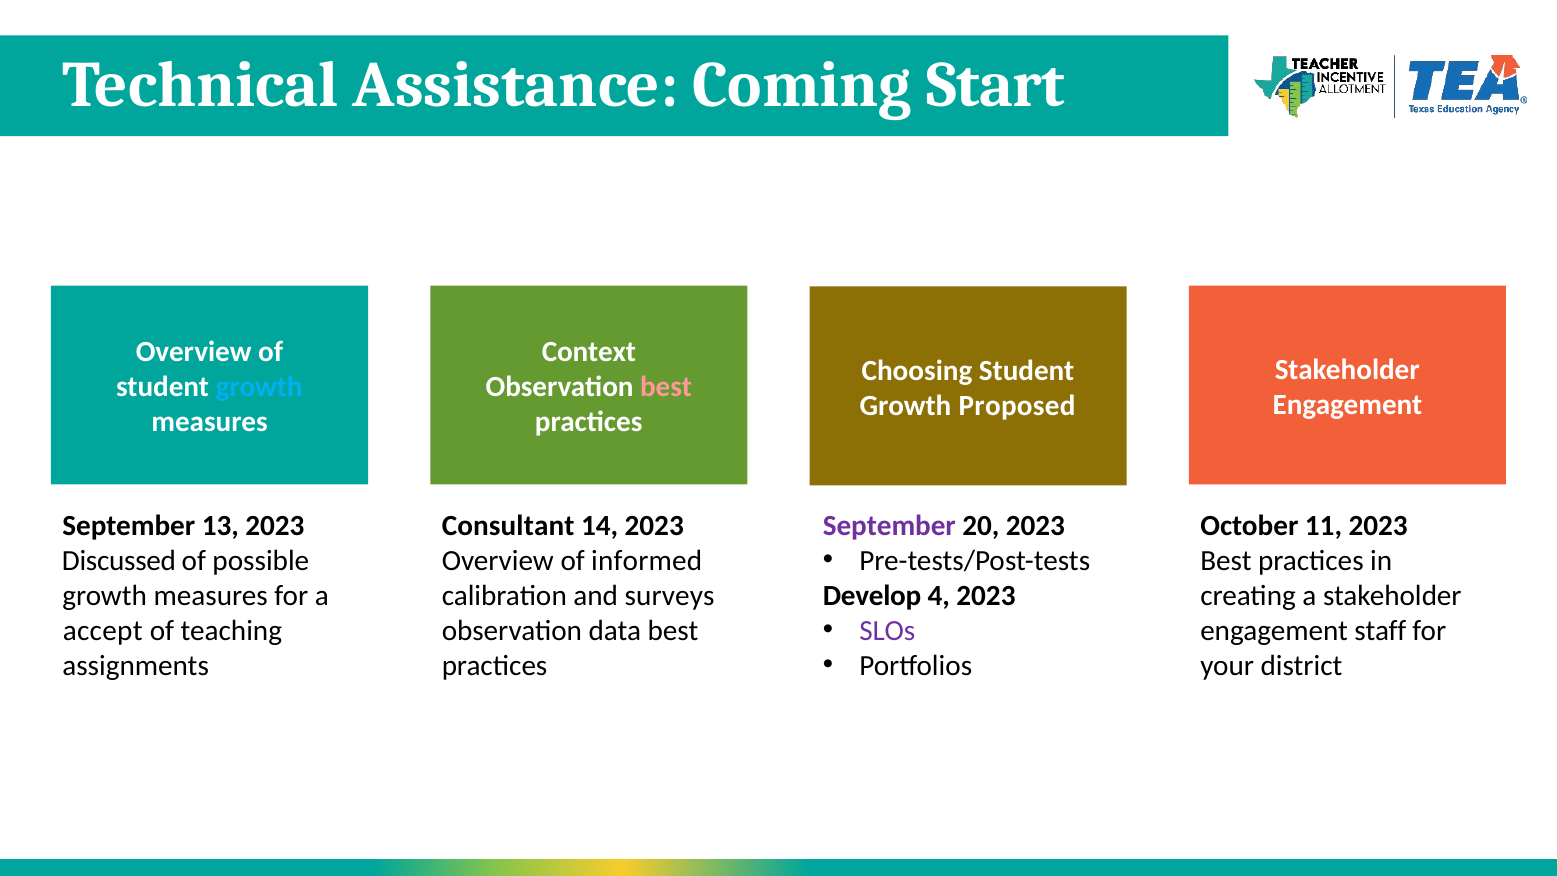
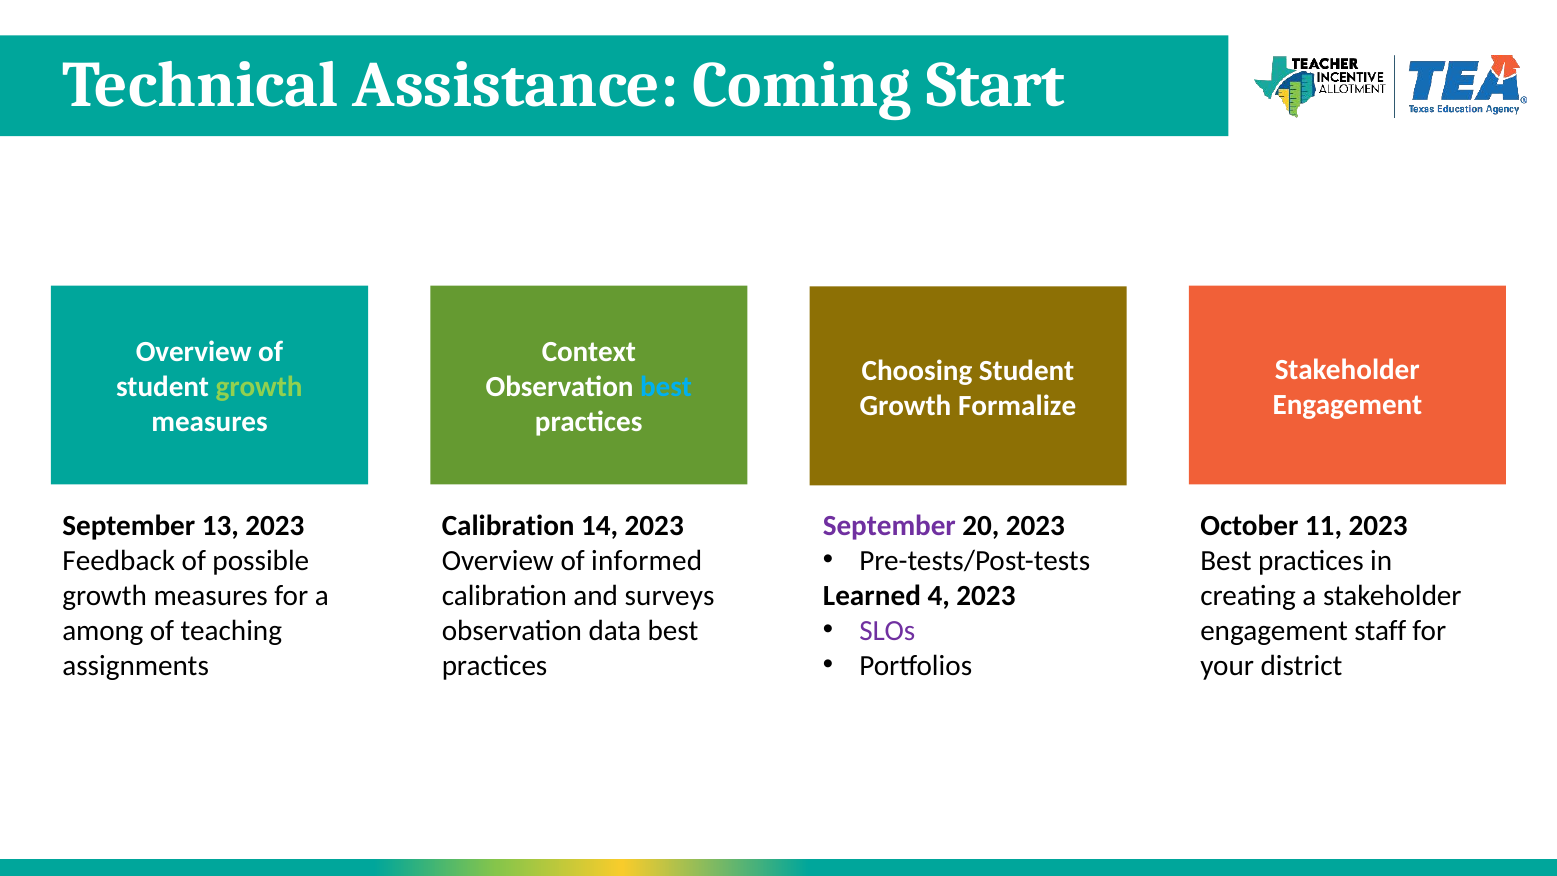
growth at (259, 387) colour: light blue -> light green
best at (666, 387) colour: pink -> light blue
Proposed: Proposed -> Formalize
Consultant at (508, 525): Consultant -> Calibration
Discussed: Discussed -> Feedback
Develop: Develop -> Learned
accept: accept -> among
